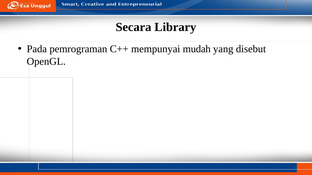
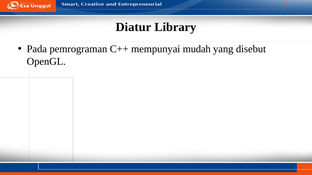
Secara: Secara -> Diatur
